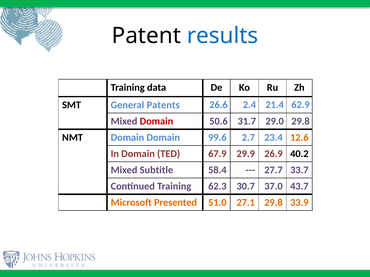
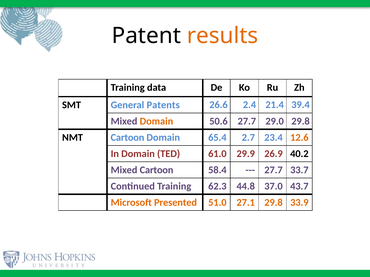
results colour: blue -> orange
62.9: 62.9 -> 39.4
Domain at (156, 121) colour: red -> orange
50.6 31.7: 31.7 -> 27.7
NMT Domain: Domain -> Cartoon
99.6: 99.6 -> 65.4
67.9: 67.9 -> 61.0
Mixed Subtitle: Subtitle -> Cartoon
30.7: 30.7 -> 44.8
